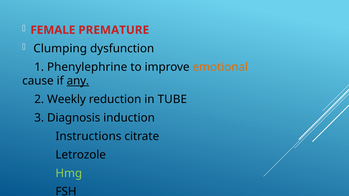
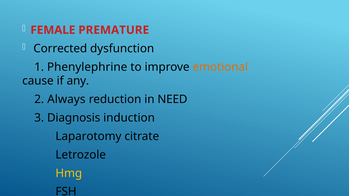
Clumping: Clumping -> Corrected
any underline: present -> none
Weekly: Weekly -> Always
TUBE: TUBE -> NEED
Instructions: Instructions -> Laparotomy
Hmg colour: light green -> yellow
